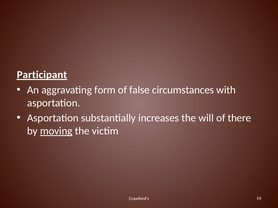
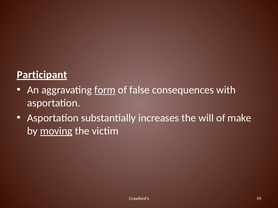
form underline: none -> present
circumstances: circumstances -> consequences
there: there -> make
